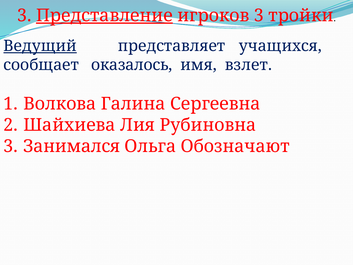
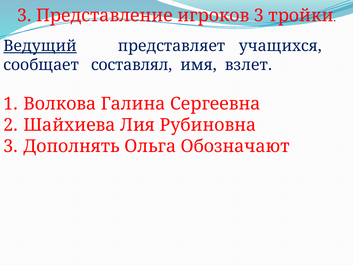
Представление underline: present -> none
оказалось: оказалось -> составлял
Занимался: Занимался -> Дополнять
